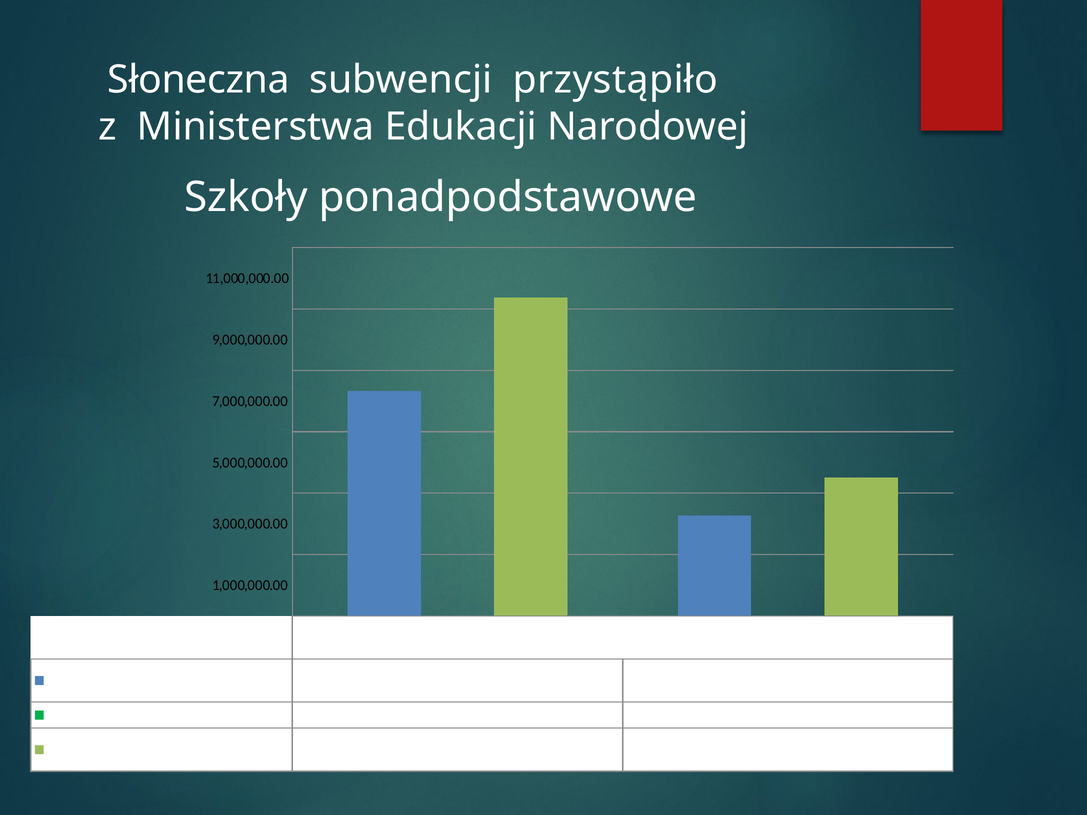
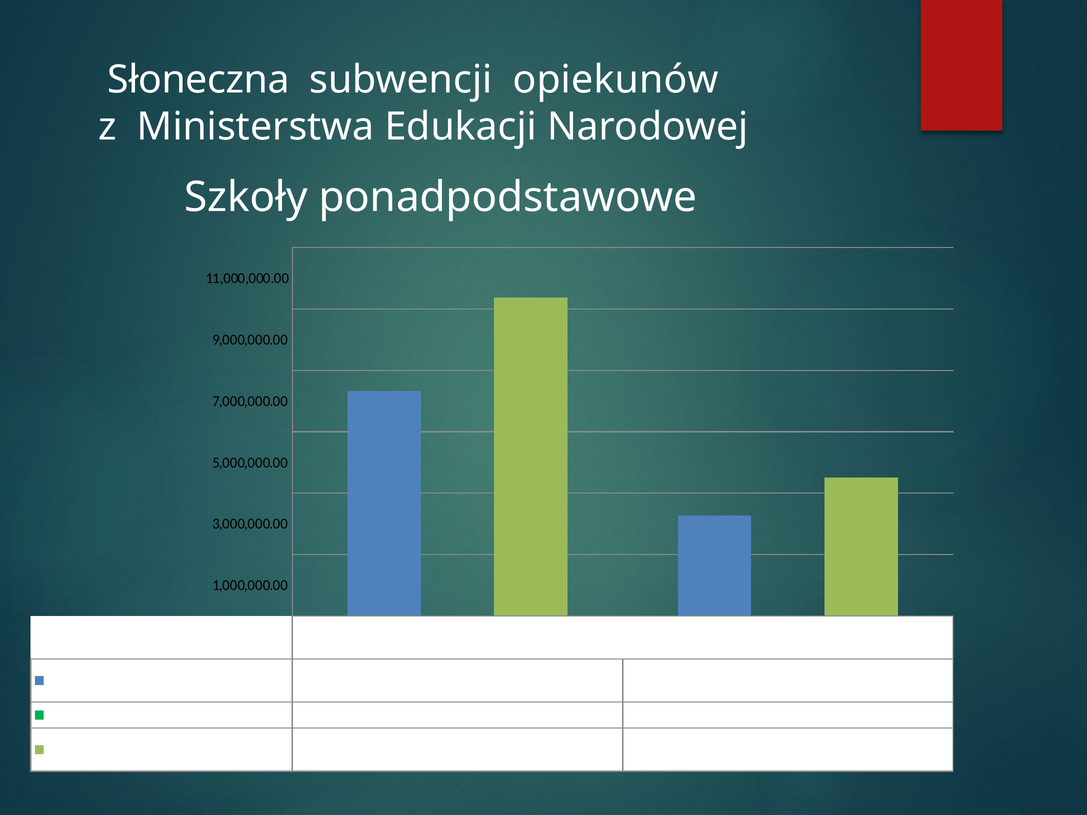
przystąpiło: przystąpiło -> opiekunów
